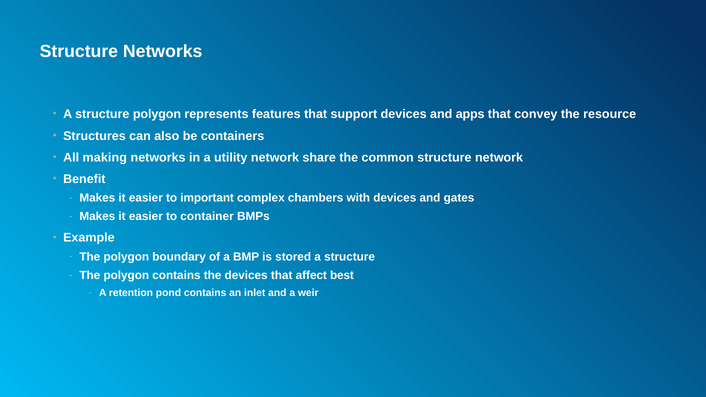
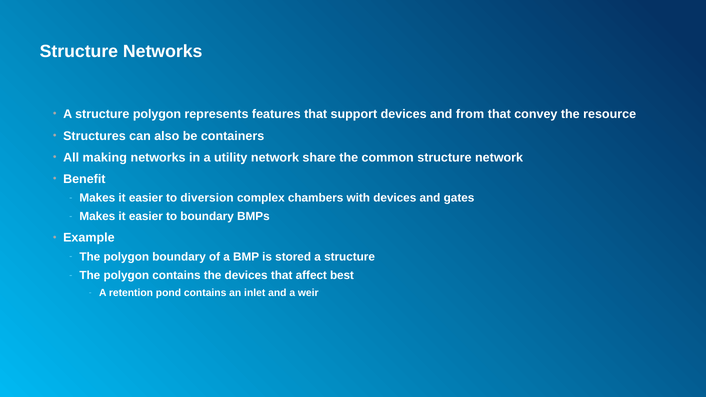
apps: apps -> from
important: important -> diversion
to container: container -> boundary
